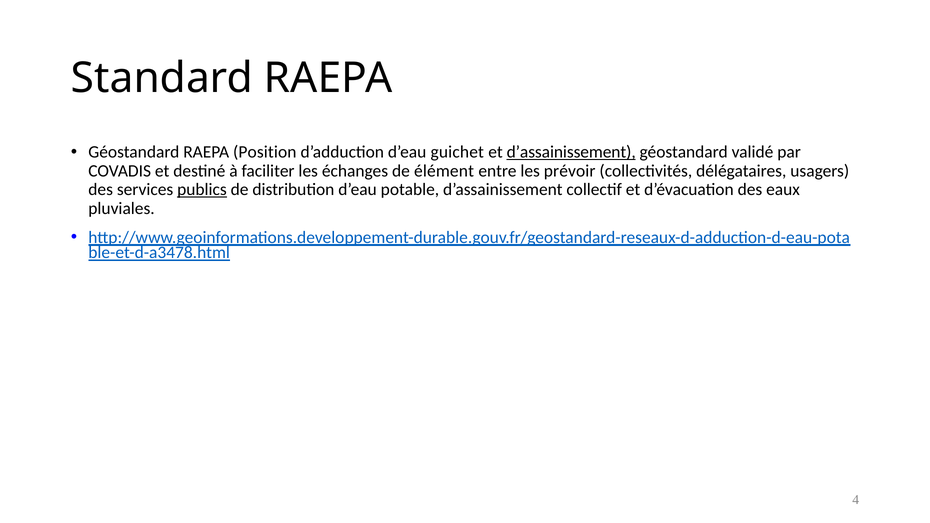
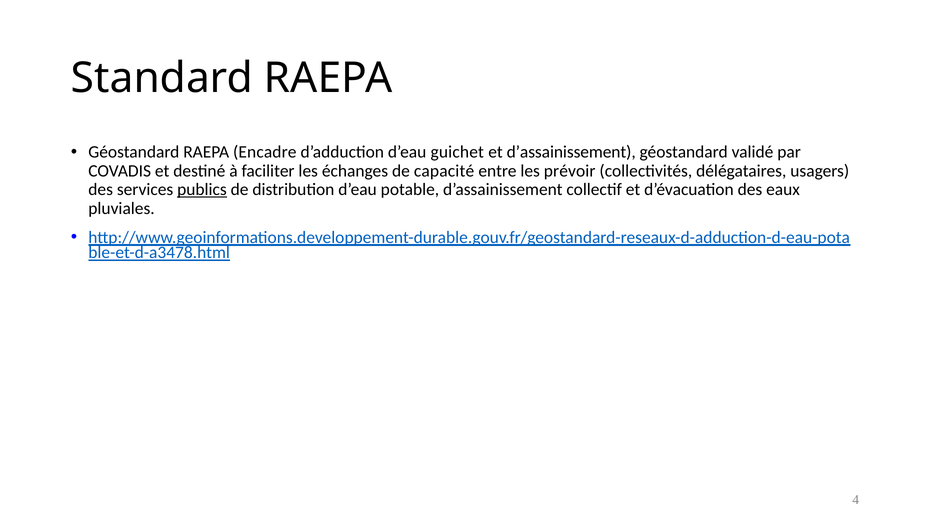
Position: Position -> Encadre
d’assainissement at (571, 152) underline: present -> none
élément: élément -> capacité
